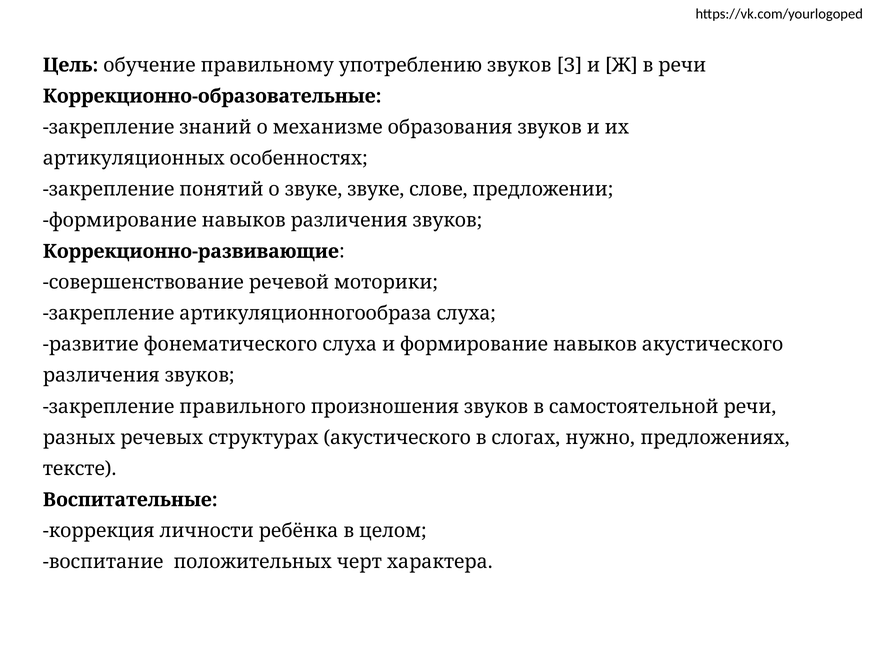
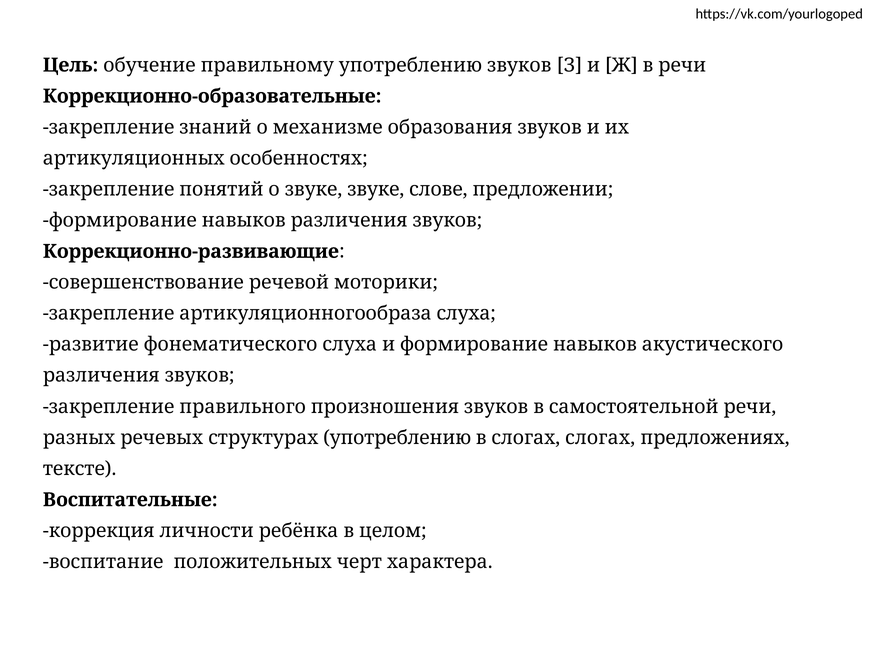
структурах акустического: акустического -> употреблению
слогах нужно: нужно -> слогах
